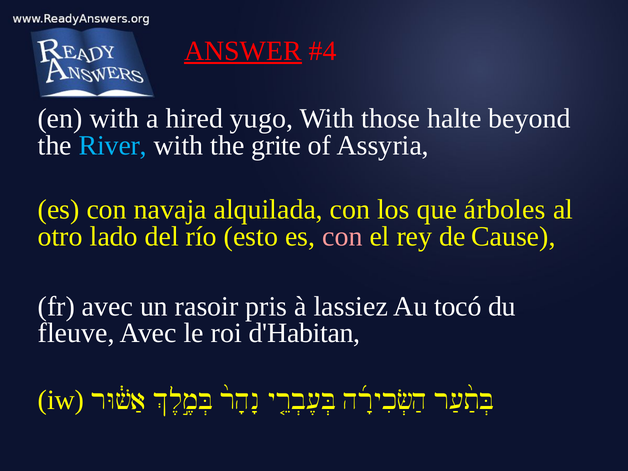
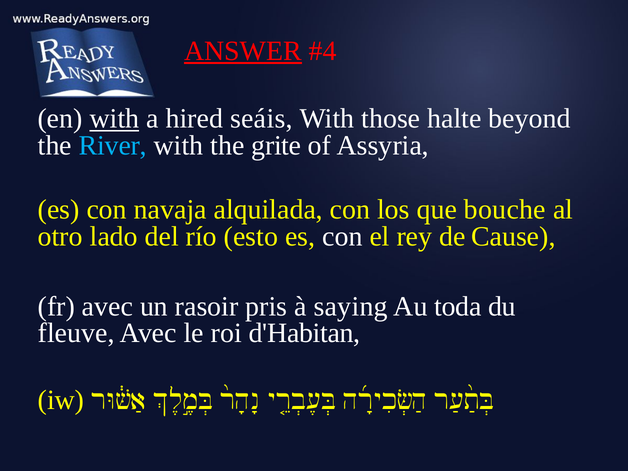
with at (114, 119) underline: none -> present
yugo: yugo -> seáis
árboles: árboles -> bouche
con at (342, 236) colour: pink -> white
lassiez: lassiez -> saying
tocó: tocó -> toda
